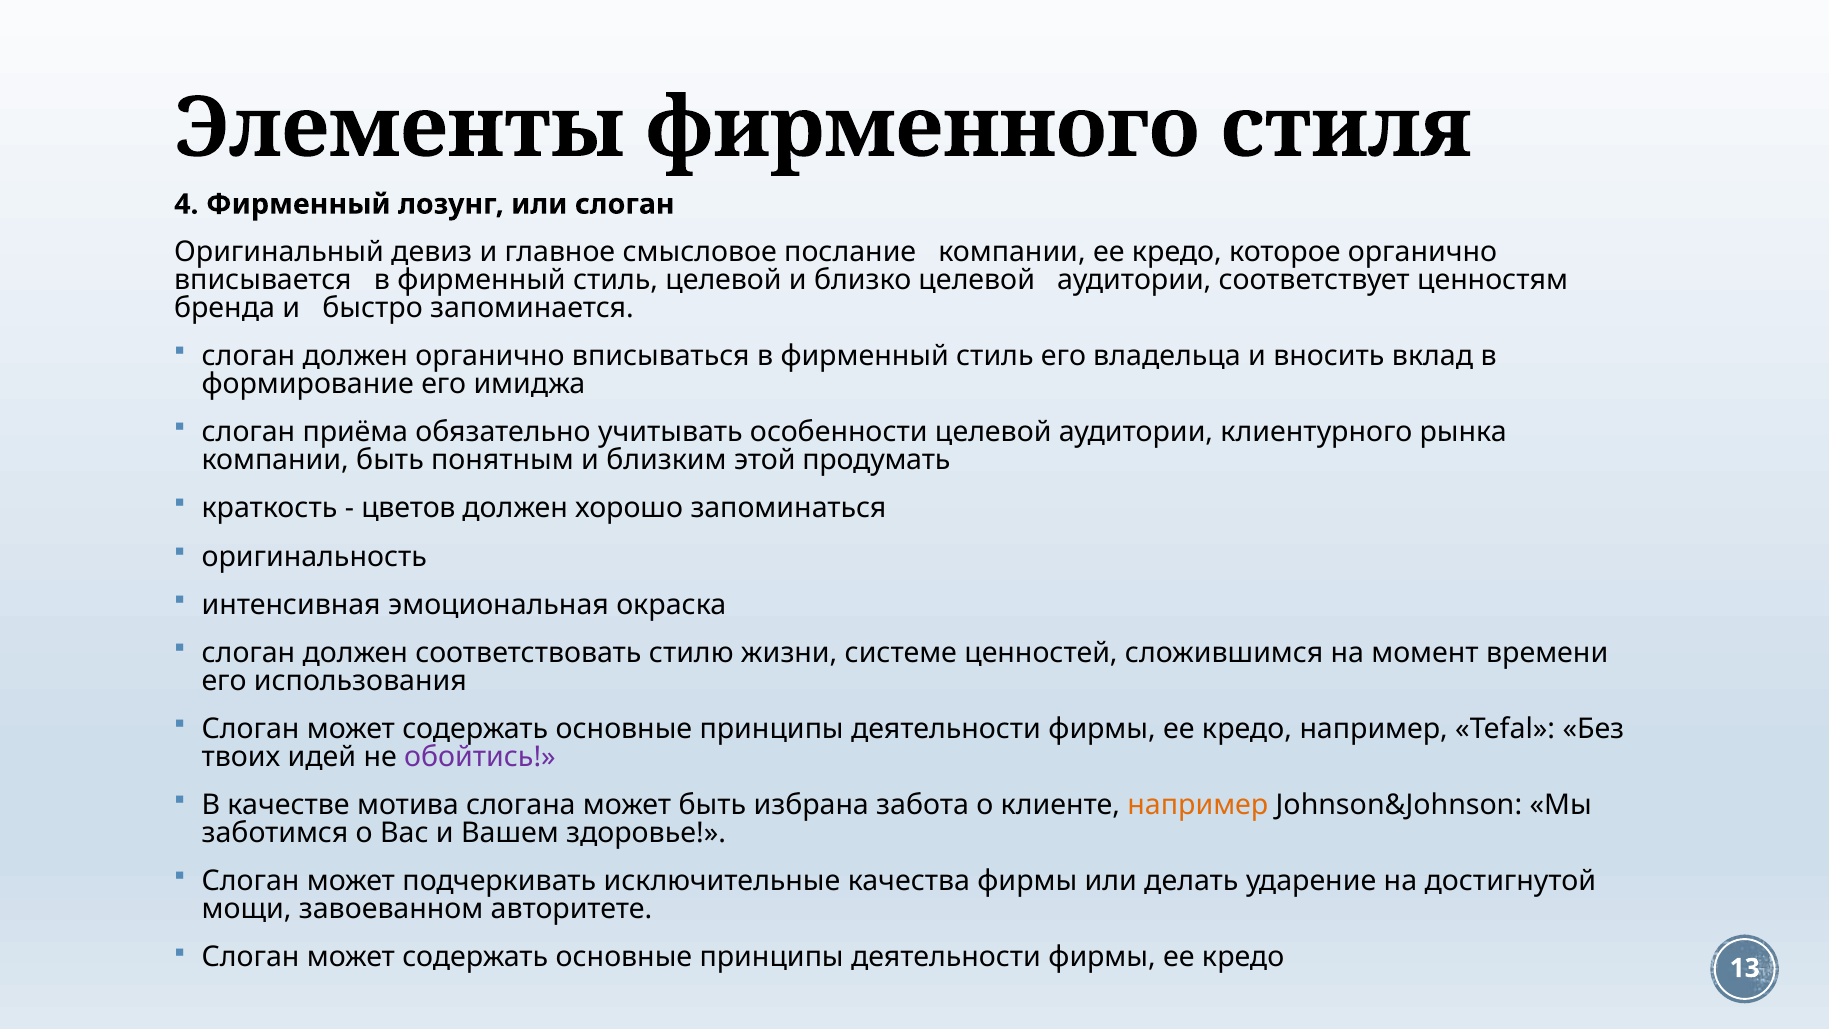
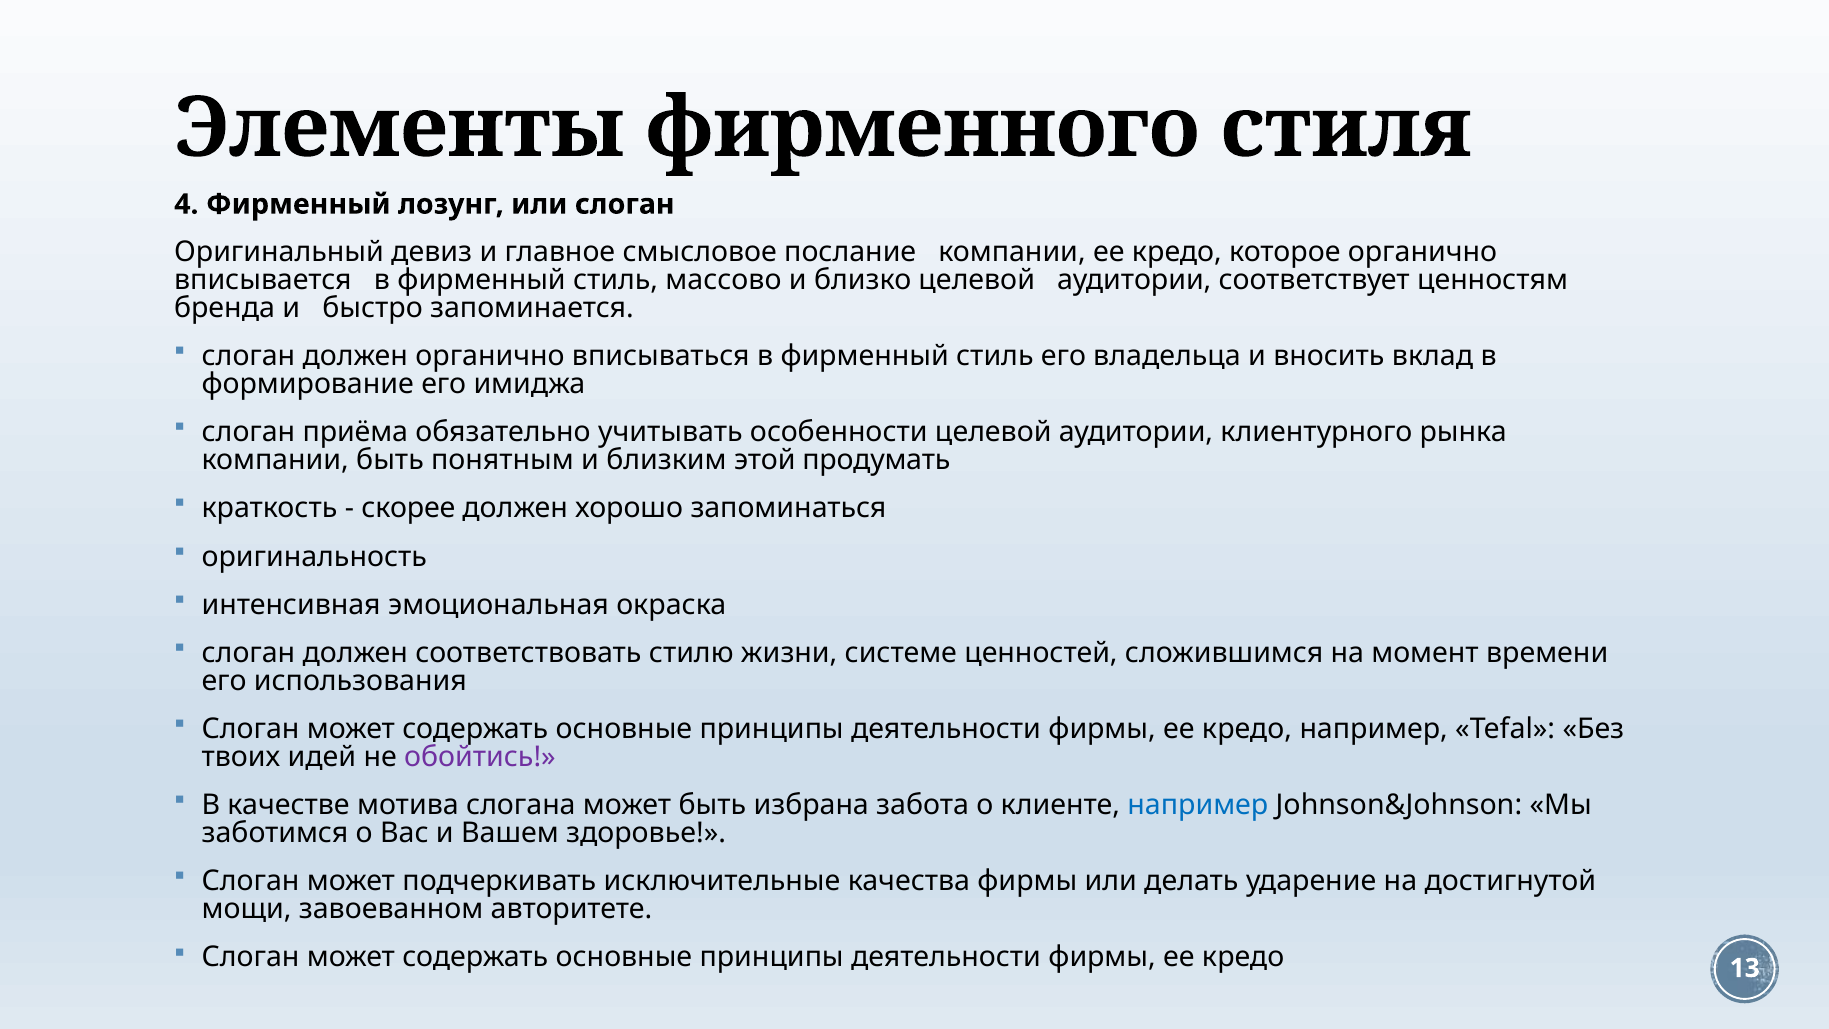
стиль целевой: целевой -> массово
цветов: цветов -> скорее
например at (1198, 805) colour: orange -> blue
